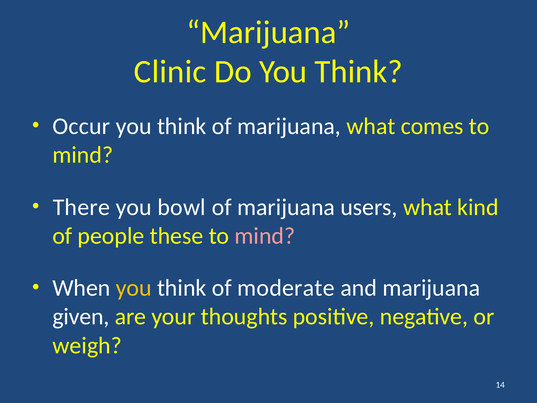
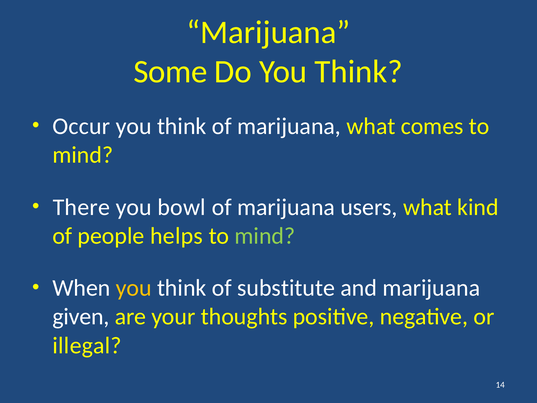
Clinic: Clinic -> Some
these: these -> helps
mind at (265, 236) colour: pink -> light green
moderate: moderate -> substitute
weigh: weigh -> illegal
